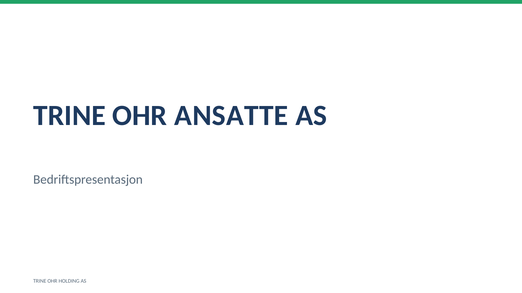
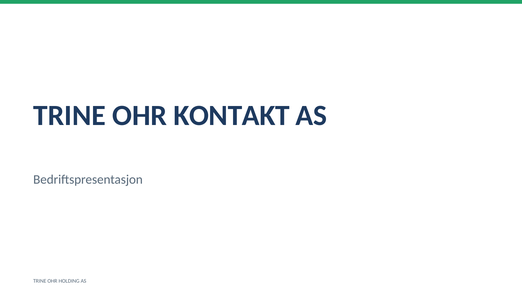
ANSATTE: ANSATTE -> KONTAKT
